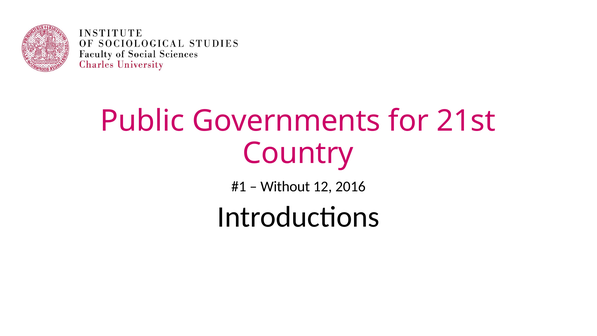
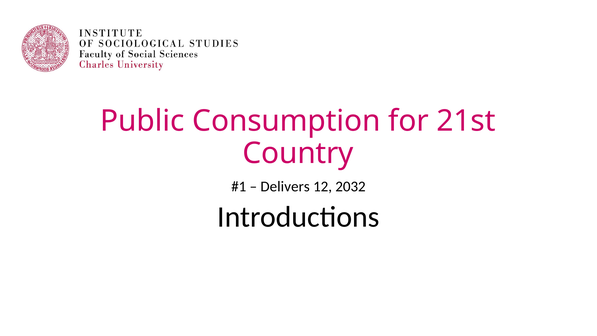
Governments: Governments -> Consumption
Without: Without -> Delivers
2016: 2016 -> 2032
